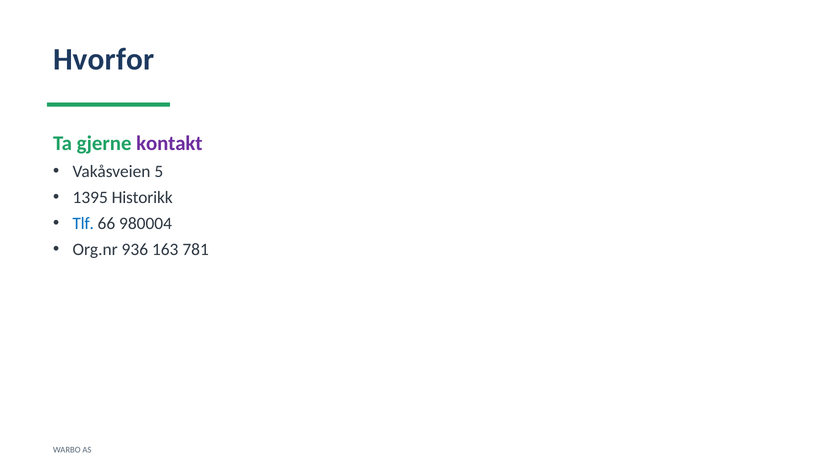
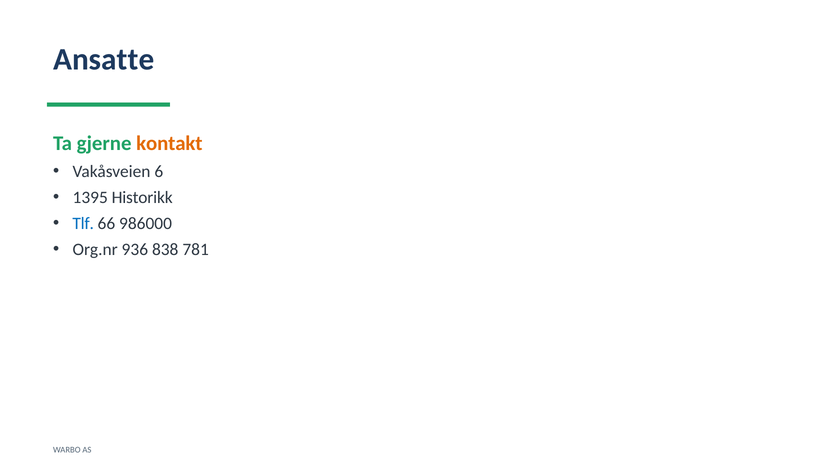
Hvorfor: Hvorfor -> Ansatte
kontakt colour: purple -> orange
5: 5 -> 6
980004: 980004 -> 986000
163: 163 -> 838
